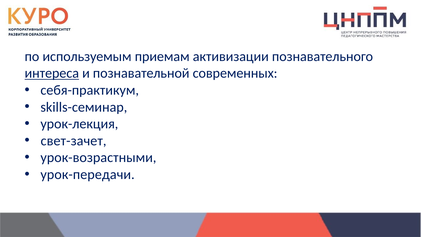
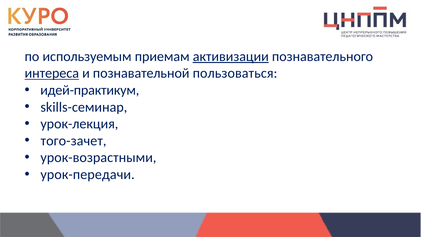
активизации underline: none -> present
современных: современных -> пользоваться
себя-практикум: себя-практикум -> идей-практикум
свет-зачет: свет-зачет -> того-зачет
